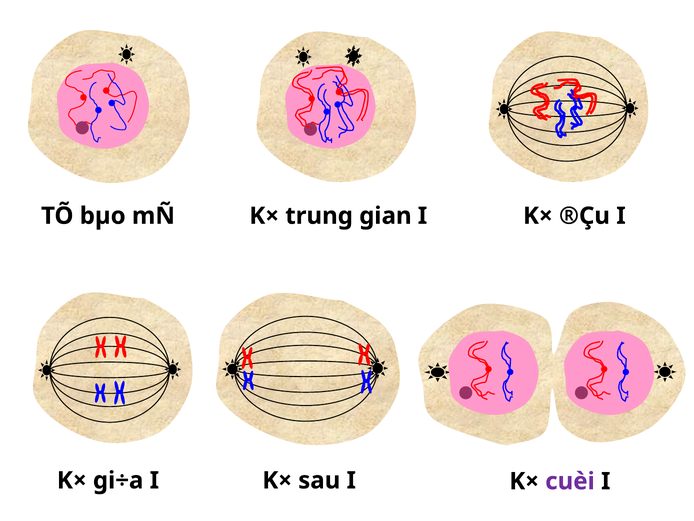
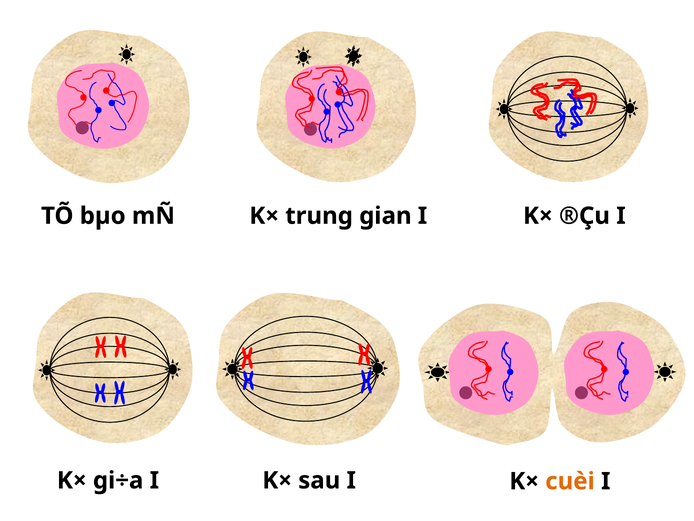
cuèi colour: purple -> orange
